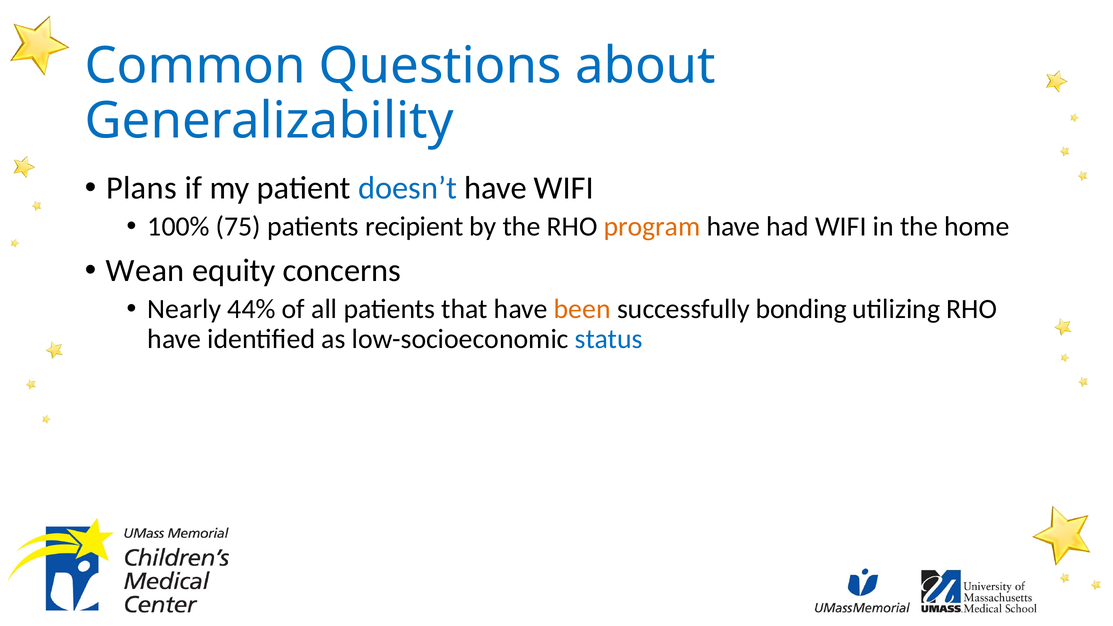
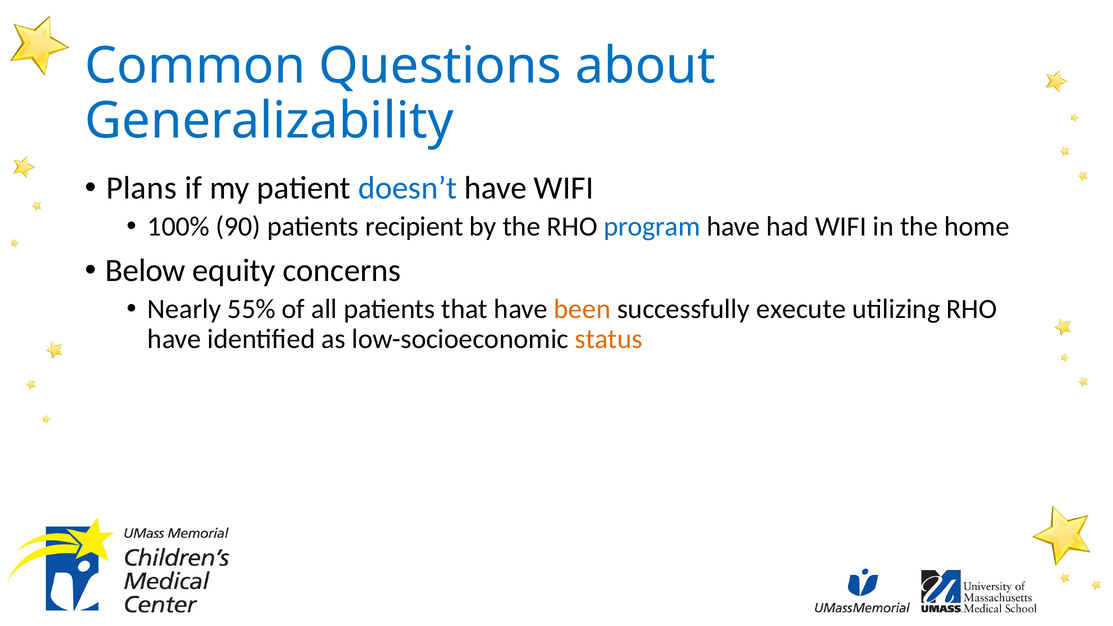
75: 75 -> 90
program colour: orange -> blue
Wean: Wean -> Below
44%: 44% -> 55%
bonding: bonding -> execute
status colour: blue -> orange
